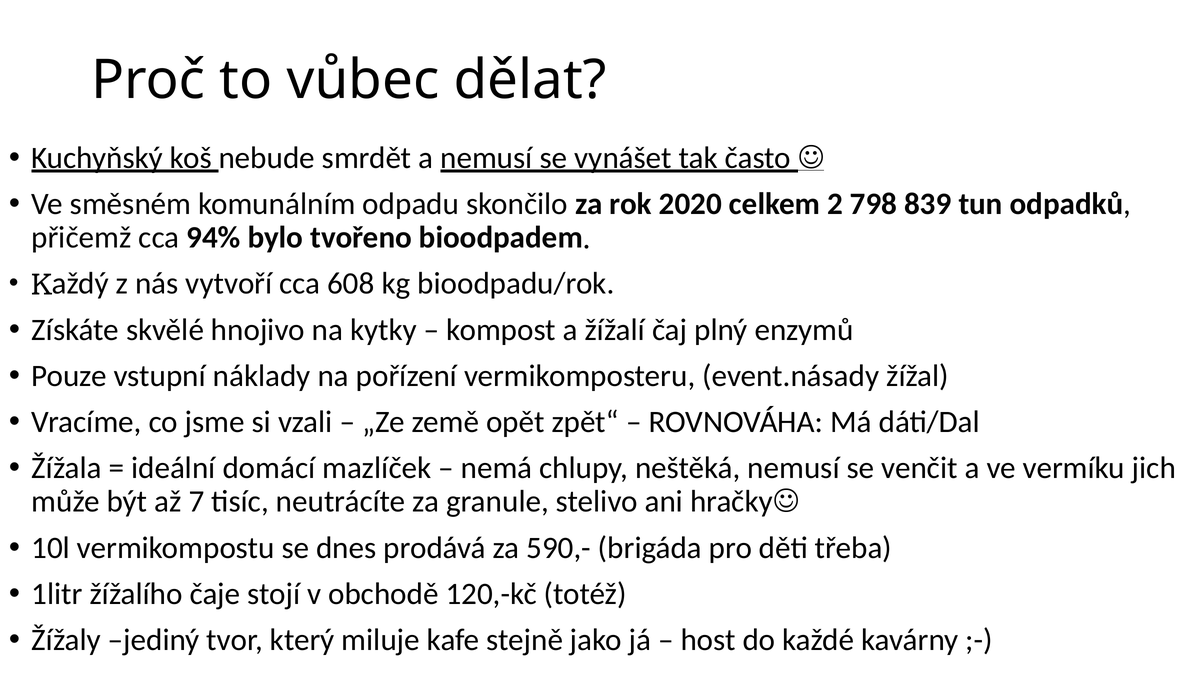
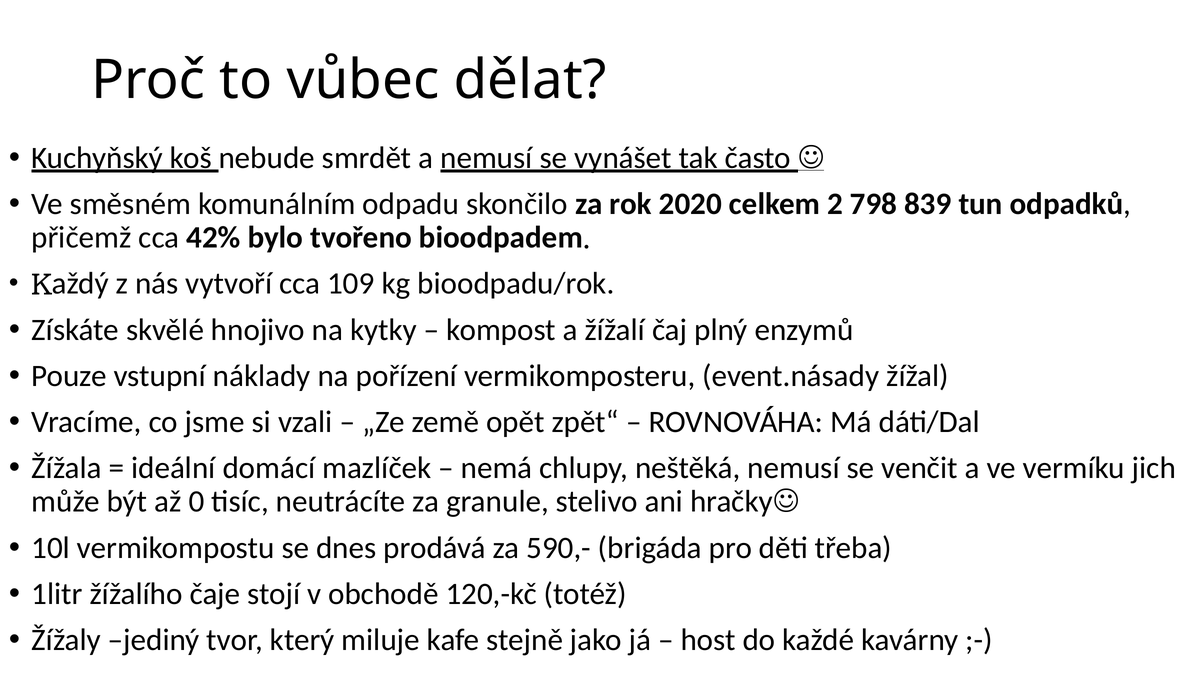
94%: 94% -> 42%
608: 608 -> 109
7: 7 -> 0
